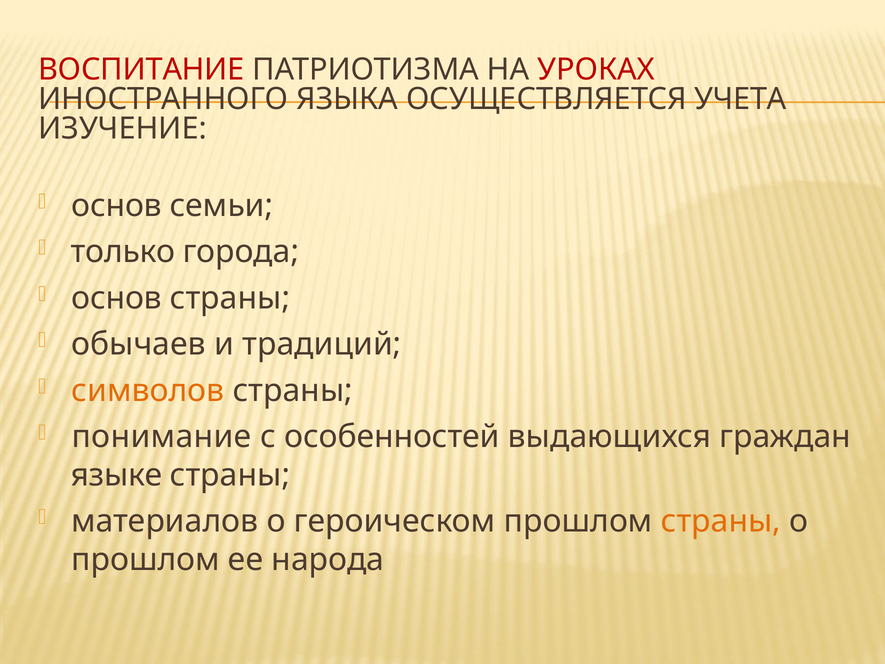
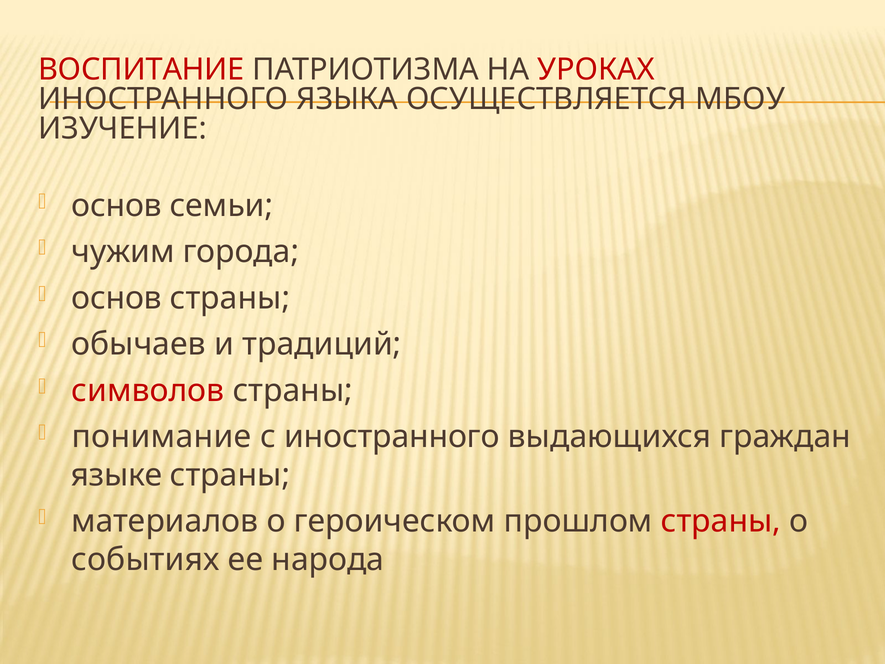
УЧЕТА: УЧЕТА -> МБОУ
только: только -> чужим
символов colour: orange -> red
с особенностей: особенностей -> иностранного
страны at (721, 521) colour: orange -> red
прошлом at (146, 559): прошлом -> событиях
